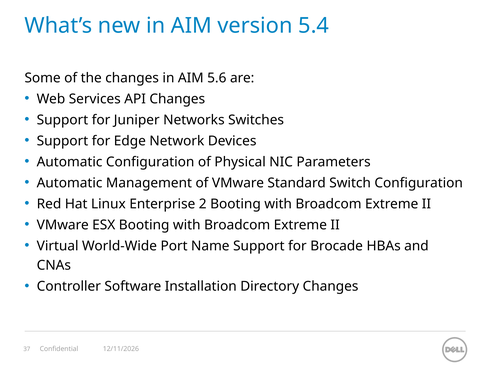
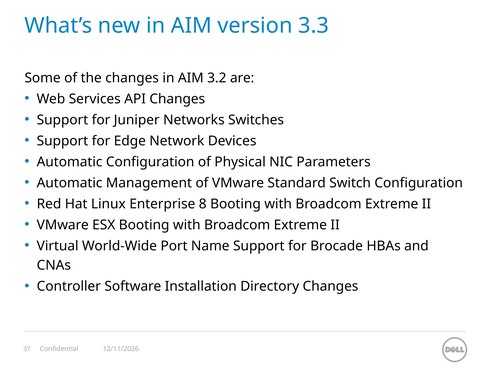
5.4: 5.4 -> 3.3
5.6: 5.6 -> 3.2
2: 2 -> 8
